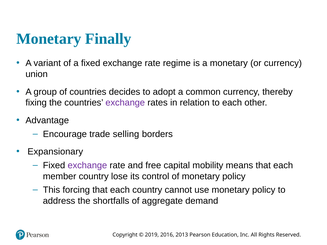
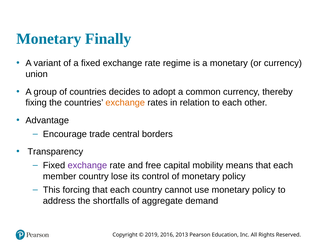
exchange at (125, 103) colour: purple -> orange
selling: selling -> central
Expansionary: Expansionary -> Transparency
